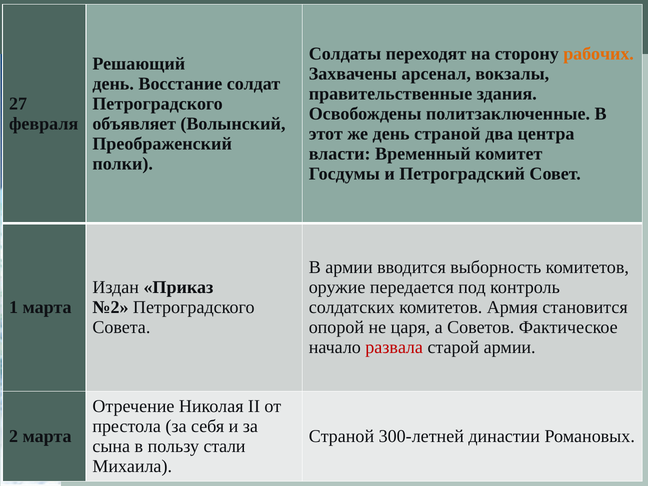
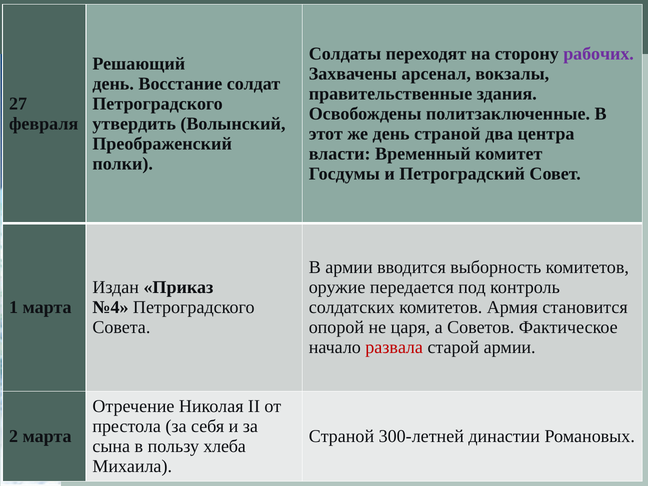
рабочих colour: orange -> purple
объявляет: объявляет -> утвердить
№2: №2 -> №4
стали: стали -> хлеба
